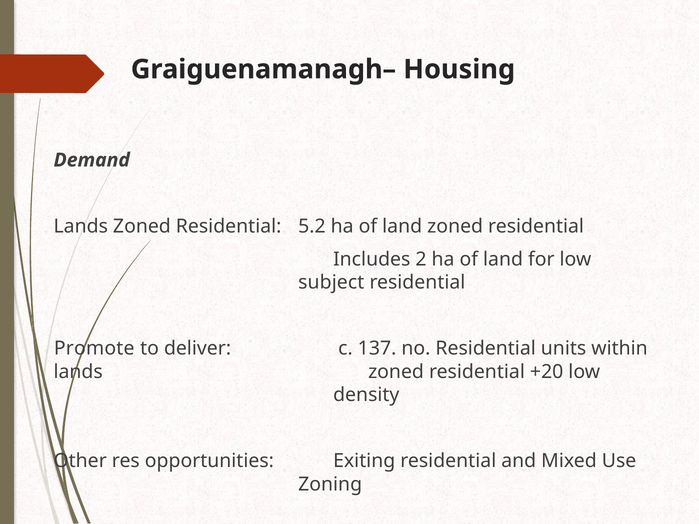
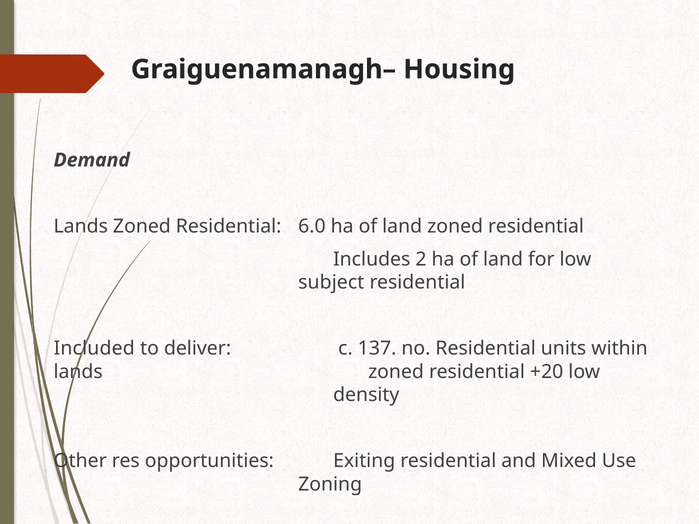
5.2: 5.2 -> 6.0
Promote: Promote -> Included
